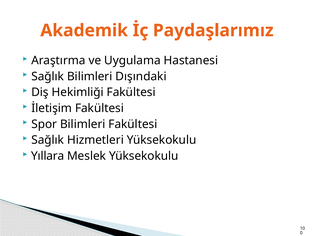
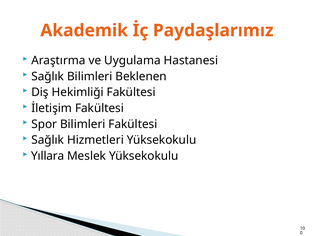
Dışındaki: Dışındaki -> Beklenen
